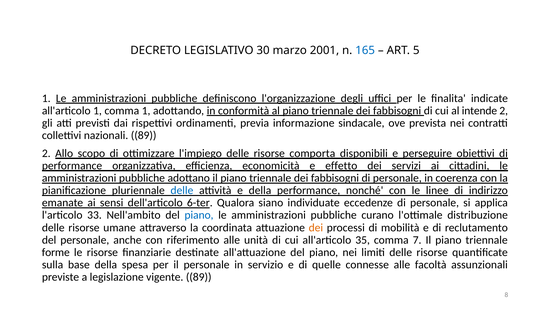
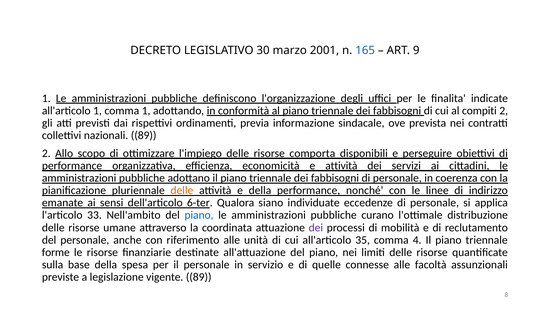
5: 5 -> 9
intende: intende -> compiti
e effetto: effetto -> attività
delle at (182, 191) colour: blue -> orange
dei at (316, 228) colour: orange -> purple
7: 7 -> 4
